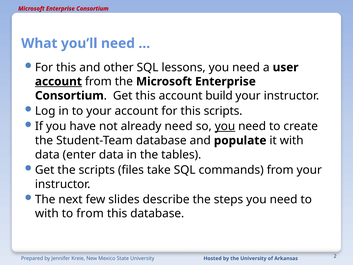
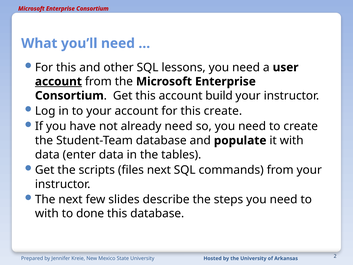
this scripts: scripts -> create
you at (225, 126) underline: present -> none
files take: take -> next
to from: from -> done
